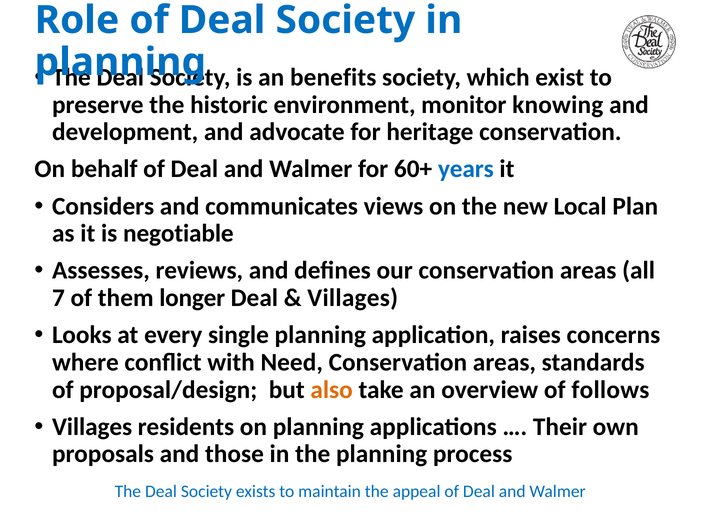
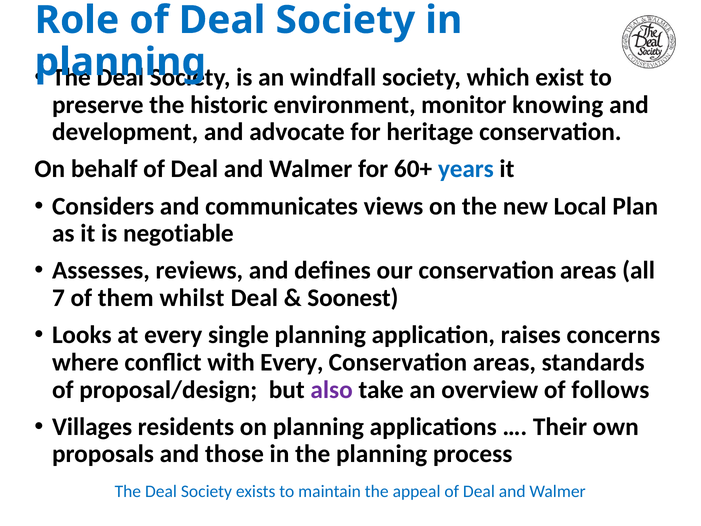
benefits: benefits -> windfall
longer: longer -> whilst
Villages at (353, 298): Villages -> Soonest
with Need: Need -> Every
also colour: orange -> purple
